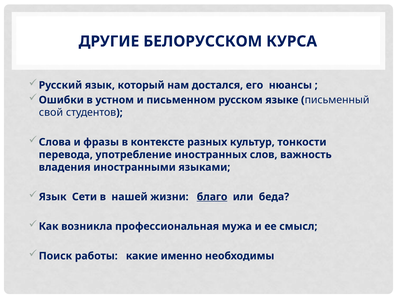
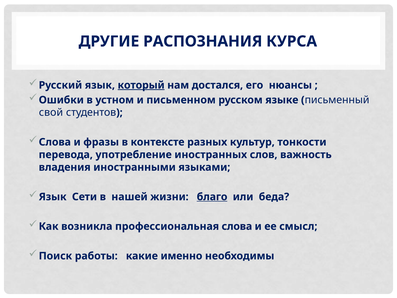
БЕЛОРУССКОМ: БЕЛОРУССКОМ -> РАСПОЗНАНИЯ
который underline: none -> present
профессиональная мужа: мужа -> слова
